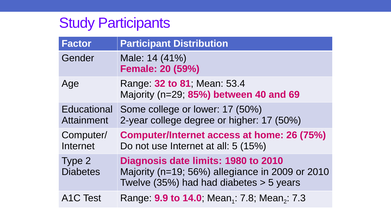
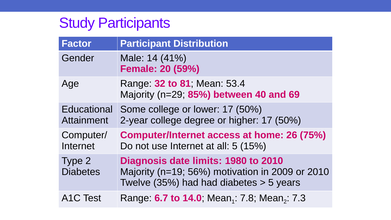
allegiance: allegiance -> motivation
9.9: 9.9 -> 6.7
